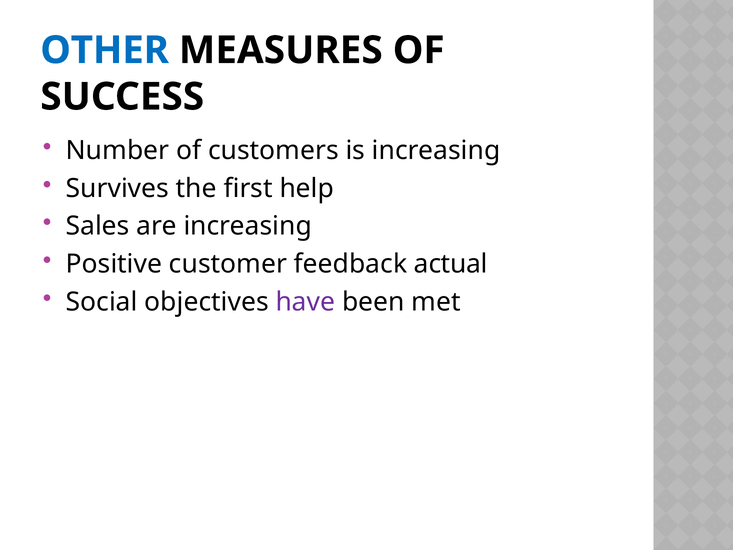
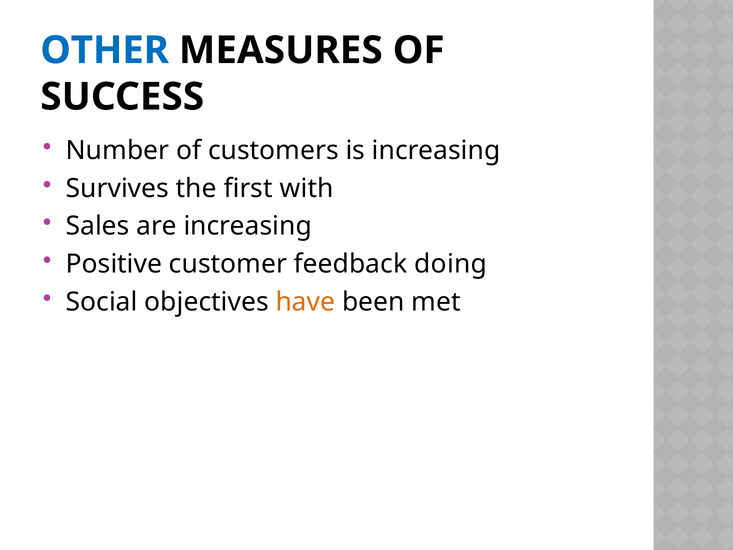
help: help -> with
actual: actual -> doing
have colour: purple -> orange
